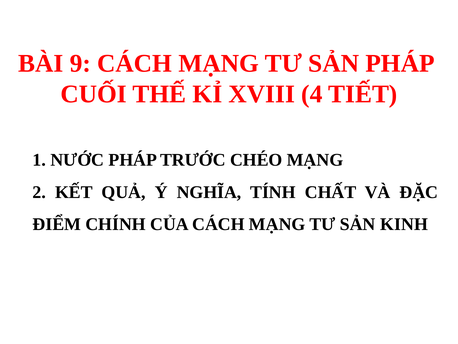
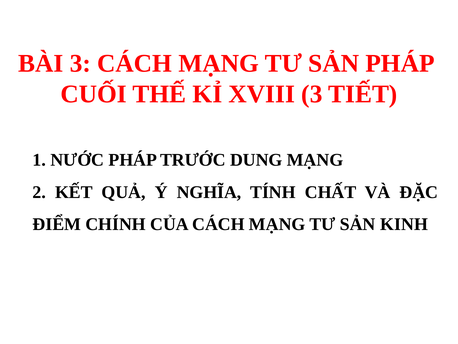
BÀI 9: 9 -> 3
XVIII 4: 4 -> 3
CHÉO: CHÉO -> DUNG
